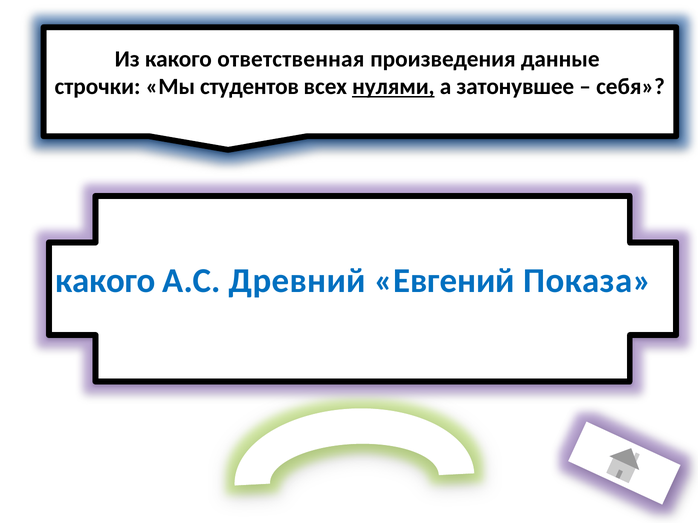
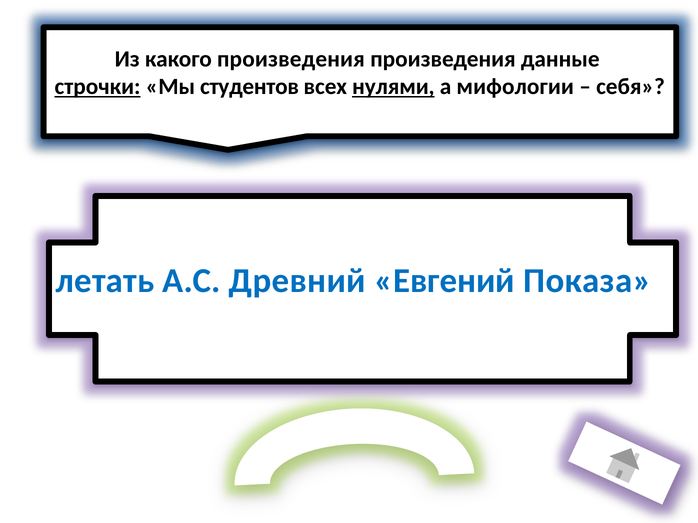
какого ответственная: ответственная -> произведения
строчки underline: none -> present
затонувшее: затонувшее -> мифологии
какого at (105, 281): какого -> летать
